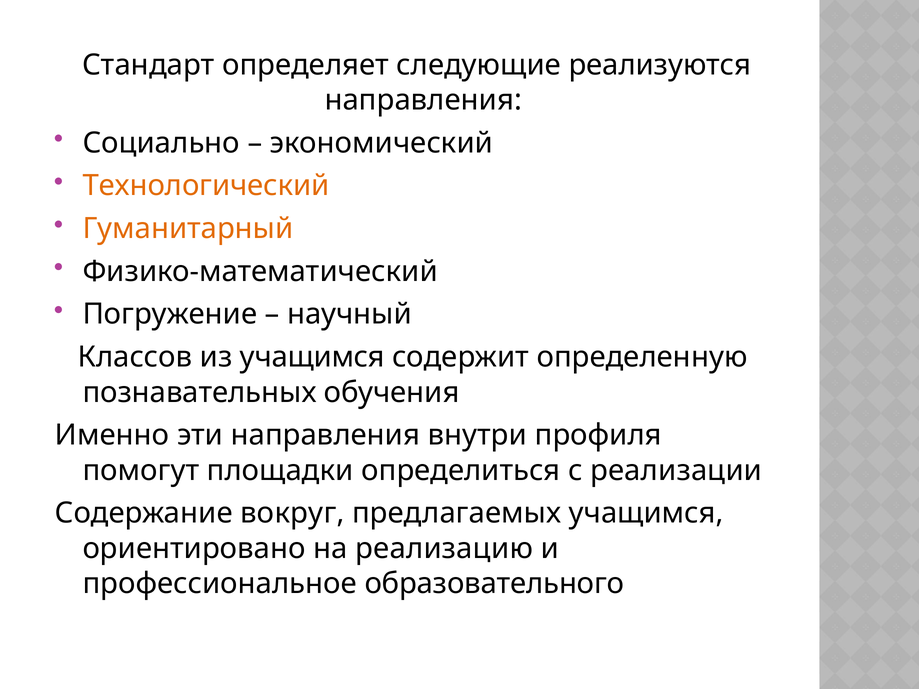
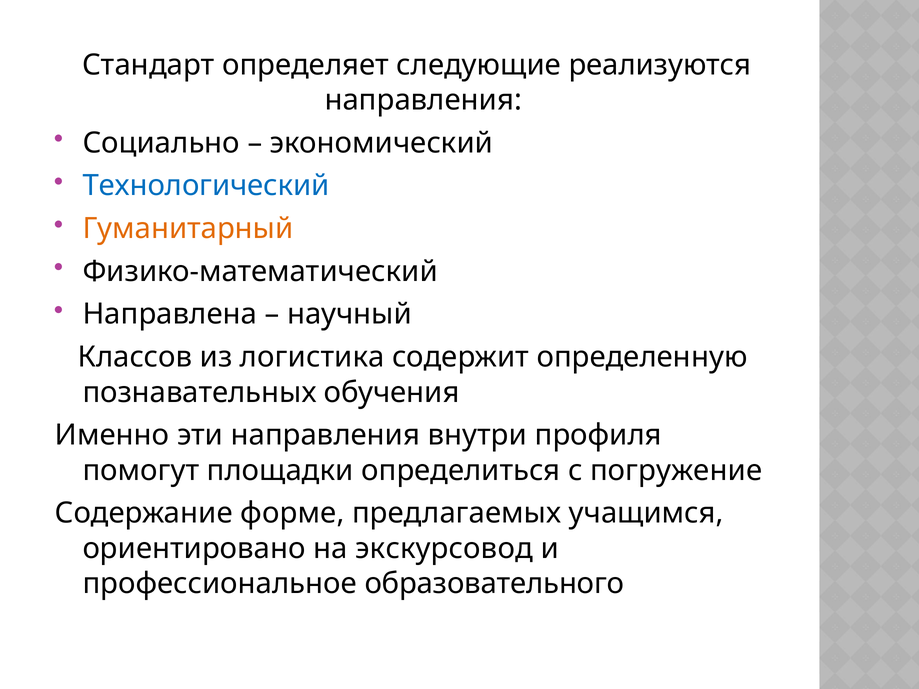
Технологический colour: orange -> blue
Погружение: Погружение -> Направлена
из учащимся: учащимся -> логистика
реализации: реализации -> погружение
вокруг: вокруг -> форме
реализацию: реализацию -> экскурсовод
